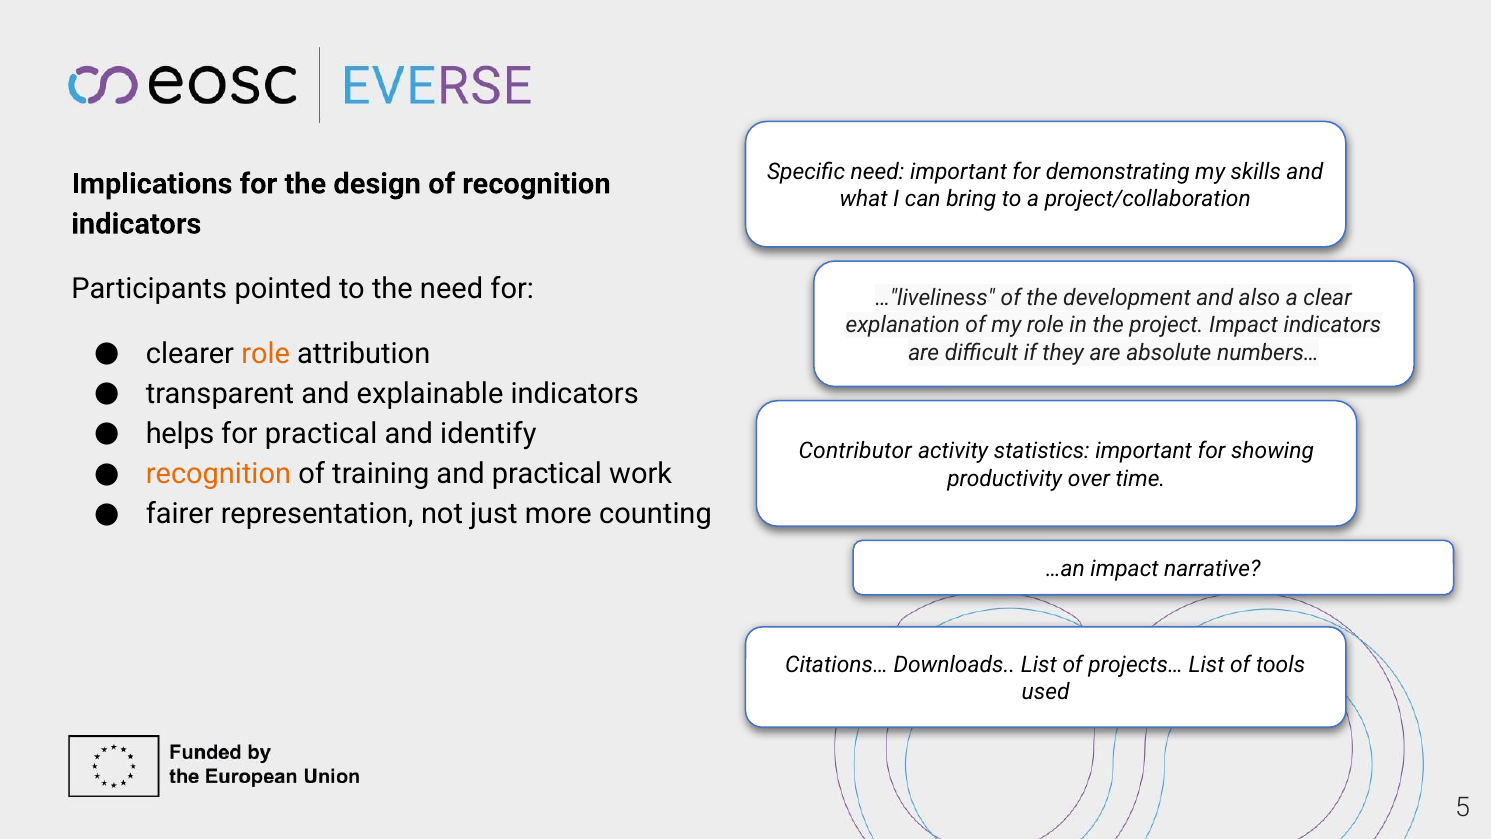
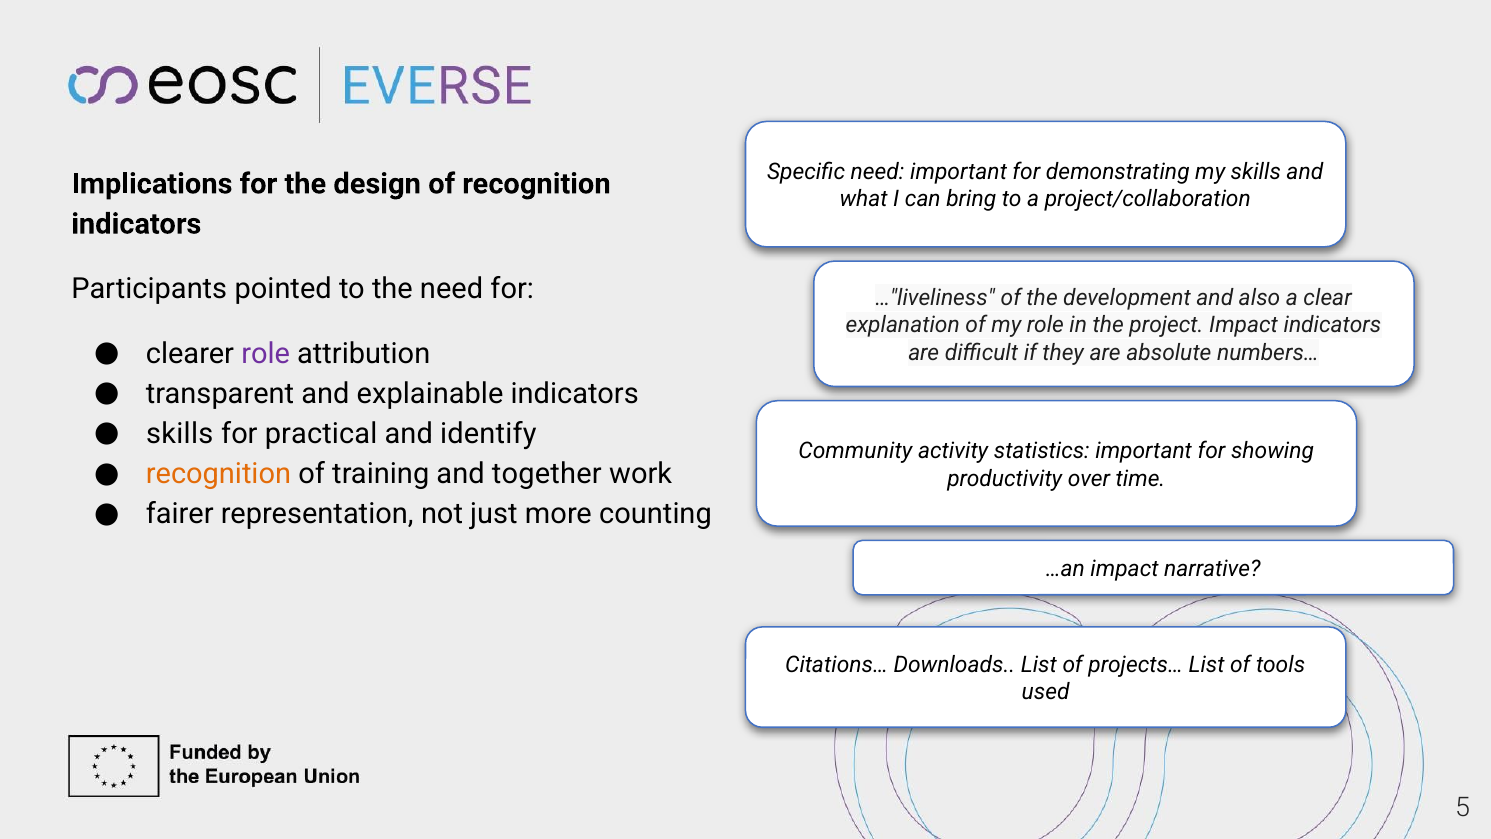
role at (266, 354) colour: orange -> purple
helps at (180, 434): helps -> skills
Contributor: Contributor -> Community
and practical: practical -> together
